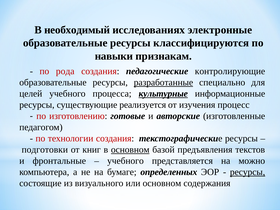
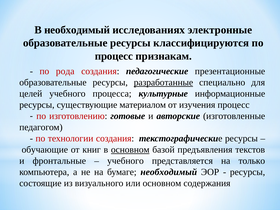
навыки at (114, 56): навыки -> процесс
контролирующие: контролирующие -> презентационные
культурные underline: present -> none
реализуется: реализуется -> материалом
подготовки: подготовки -> обучающие
можно: можно -> только
бумаге определенных: определенных -> необходимый
ресурсы at (248, 172) underline: present -> none
